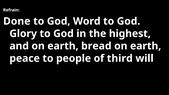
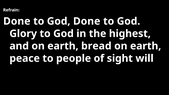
God Word: Word -> Done
third: third -> sight
